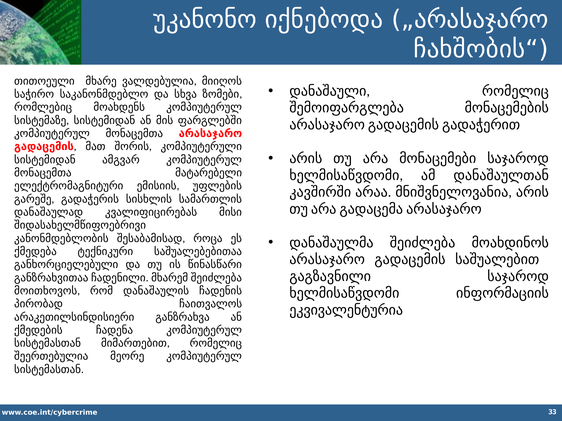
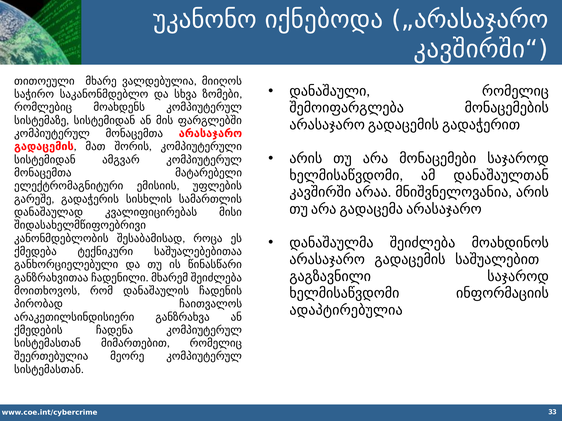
ჩახშობის“: ჩახშობის“ -> კავშირში“
ეკვივალენტურია: ეკვივალენტურია -> ადაპტირებულია
